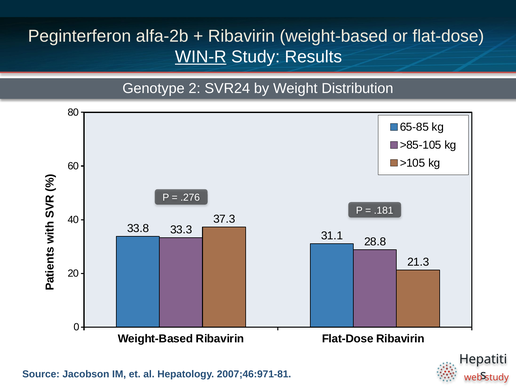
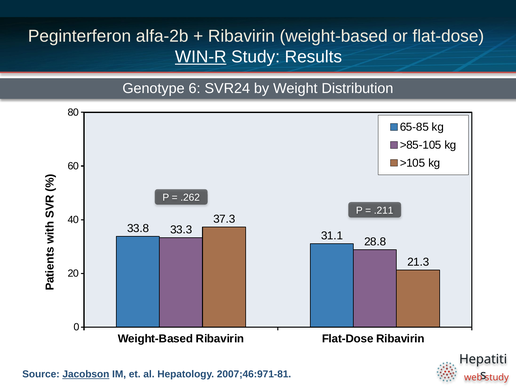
2: 2 -> 6
.276: .276 -> .262
.181: .181 -> .211
Jacobson underline: none -> present
